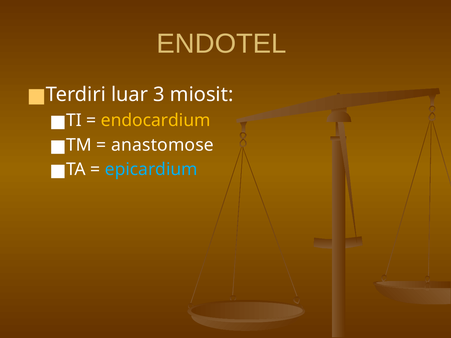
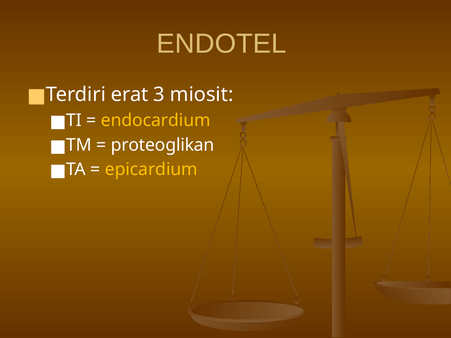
luar: luar -> erat
anastomose: anastomose -> proteoglikan
epicardium colour: light blue -> yellow
